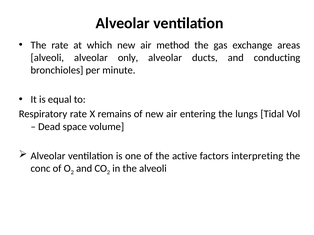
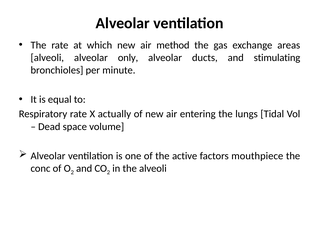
conducting: conducting -> stimulating
remains: remains -> actually
interpreting: interpreting -> mouthpiece
